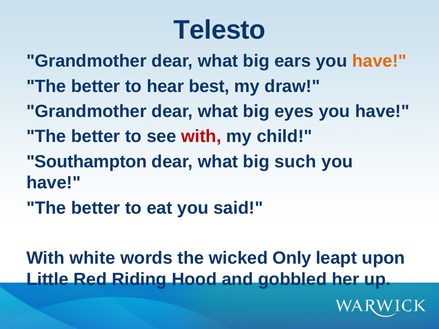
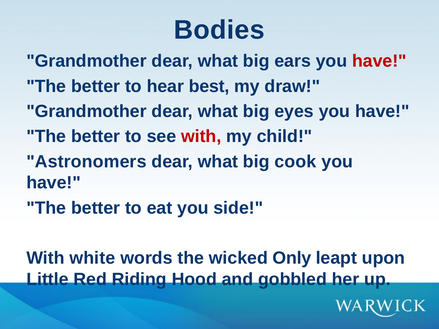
Telesto: Telesto -> Bodies
have at (379, 61) colour: orange -> red
Southampton: Southampton -> Astronomers
such: such -> cook
said: said -> side
